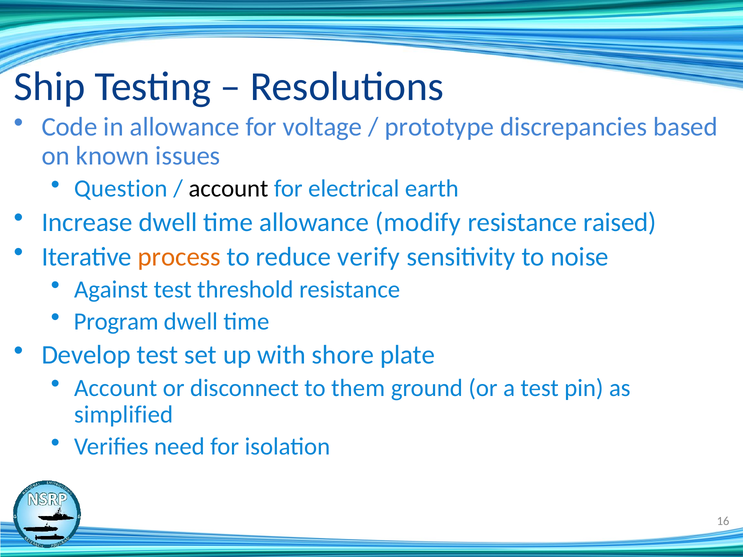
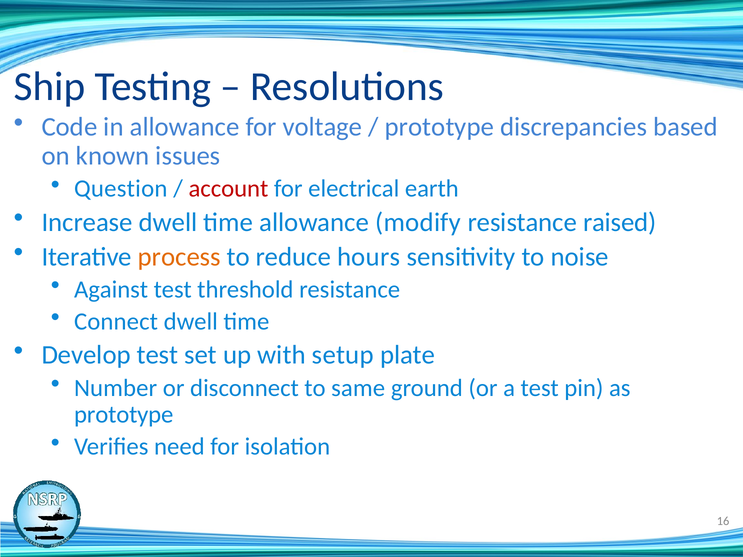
account at (228, 189) colour: black -> red
verify: verify -> hours
Program: Program -> Connect
shore: shore -> setup
Account at (116, 388): Account -> Number
them: them -> same
simplified at (124, 415): simplified -> prototype
